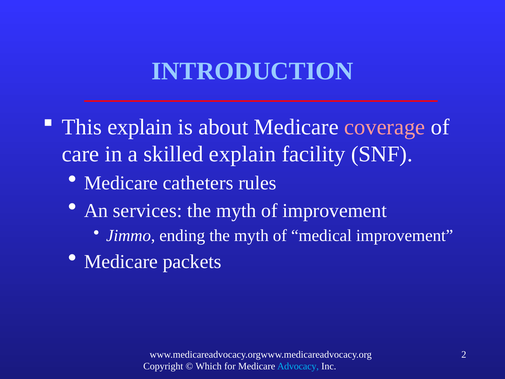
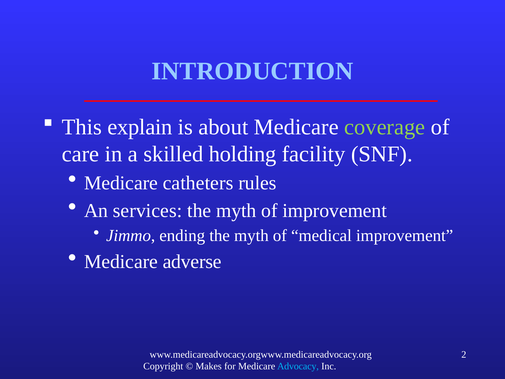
coverage colour: pink -> light green
skilled explain: explain -> holding
packets: packets -> adverse
Which: Which -> Makes
